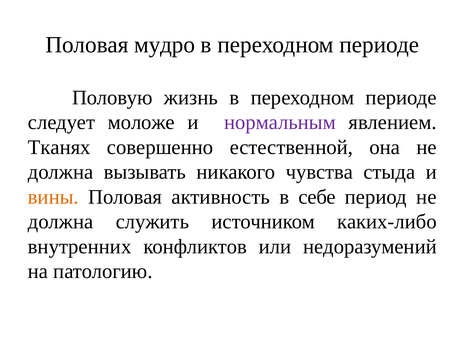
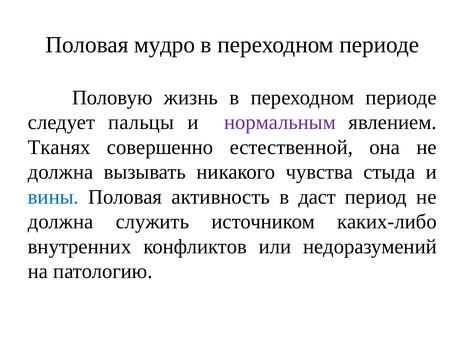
моложе: моложе -> пальцы
вины colour: orange -> blue
себе: себе -> даст
